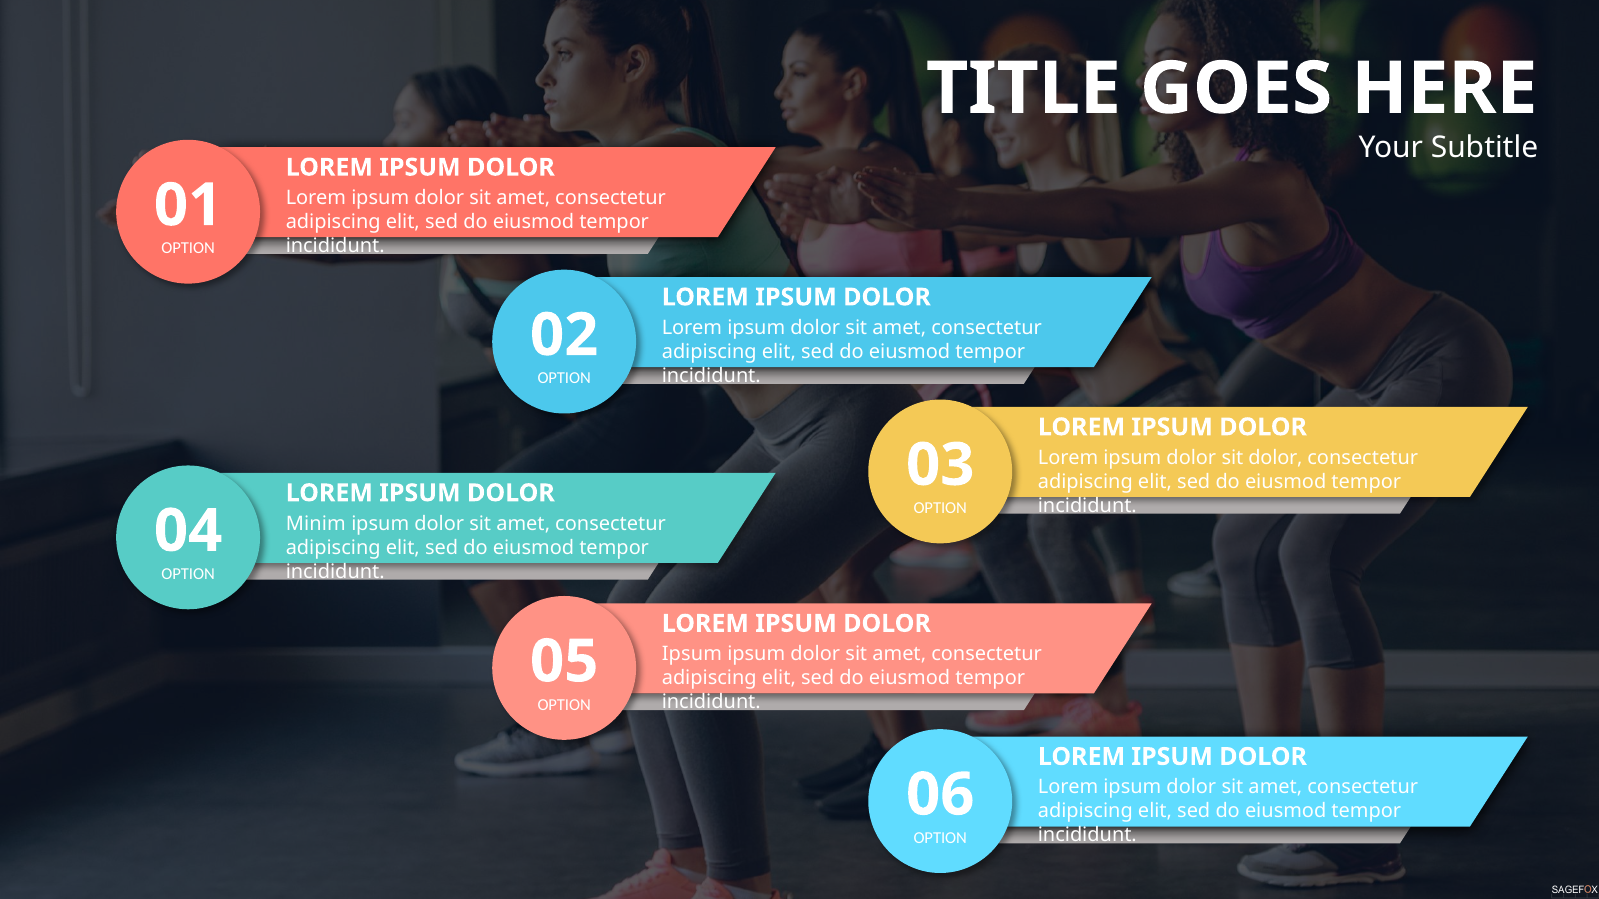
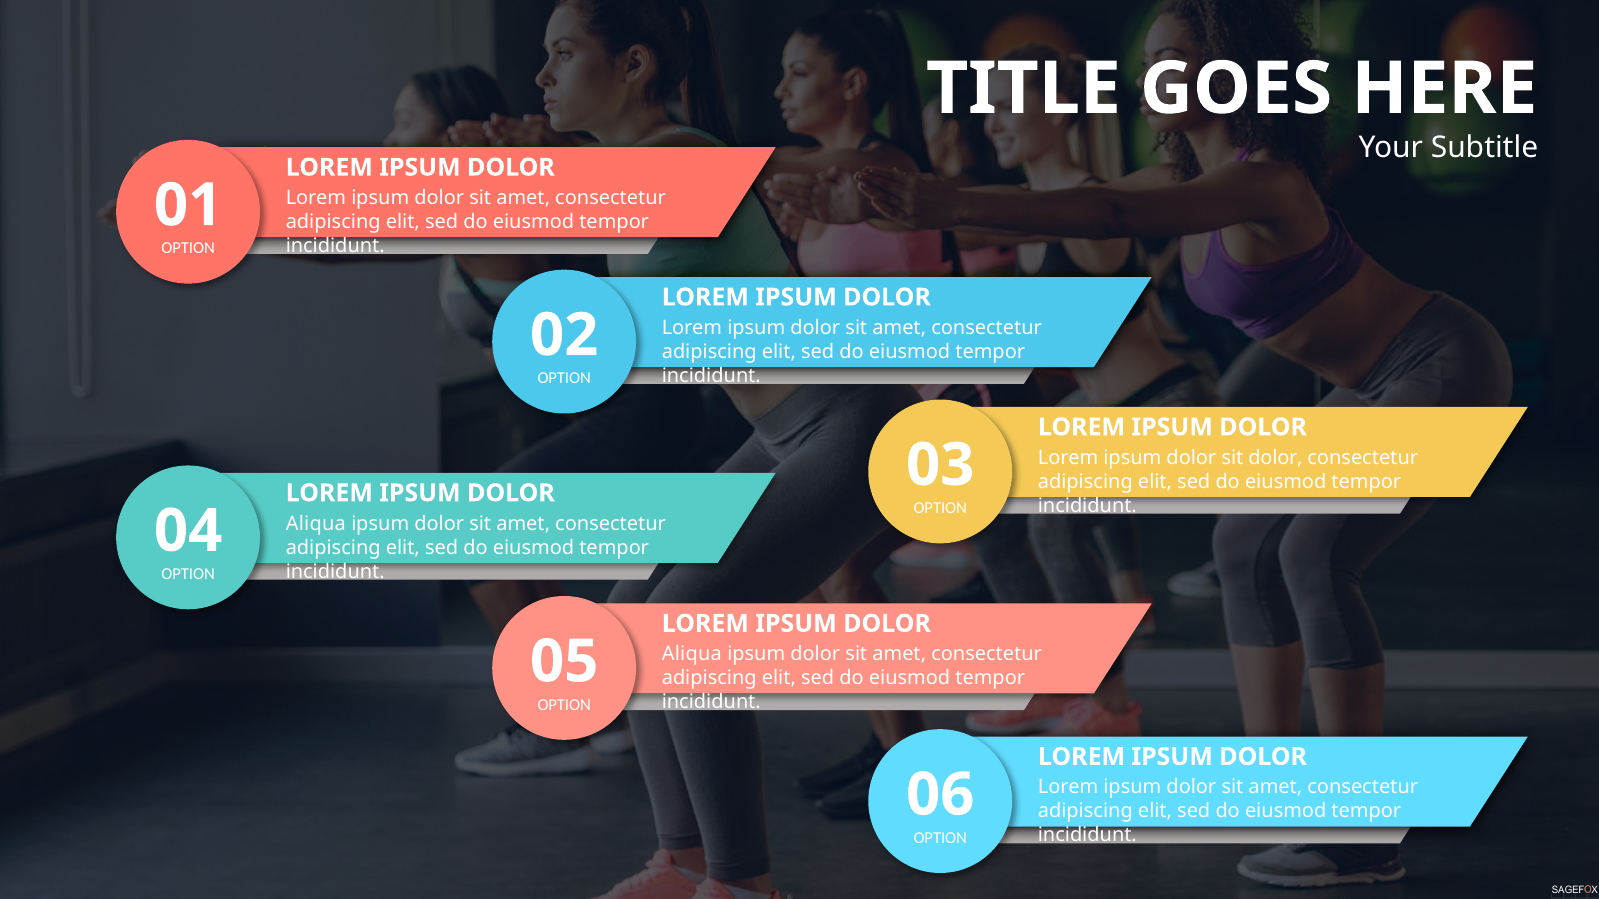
Minim at (316, 524): Minim -> Aliqua
Ipsum at (692, 655): Ipsum -> Aliqua
